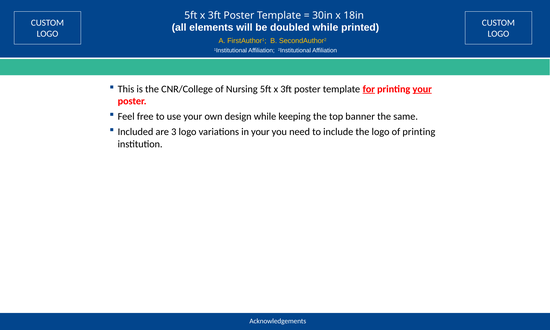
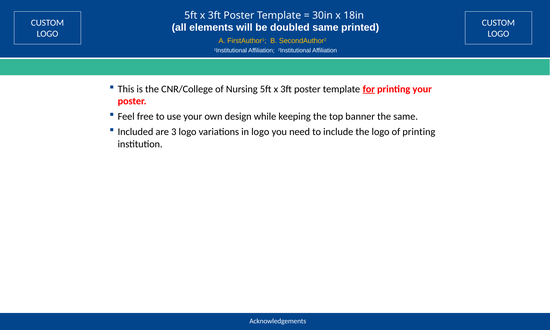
doubled while: while -> same
your at (422, 89) underline: present -> none
in your: your -> logo
